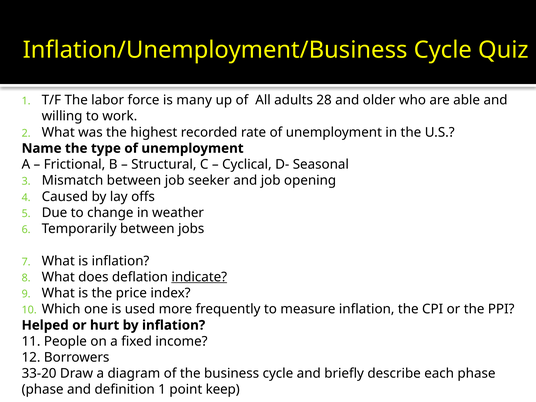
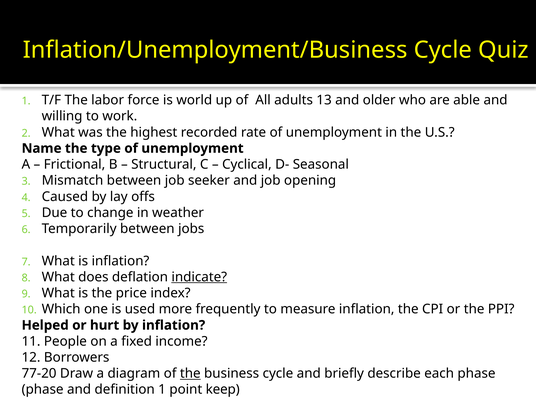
many: many -> world
28: 28 -> 13
33-20: 33-20 -> 77-20
the at (190, 373) underline: none -> present
